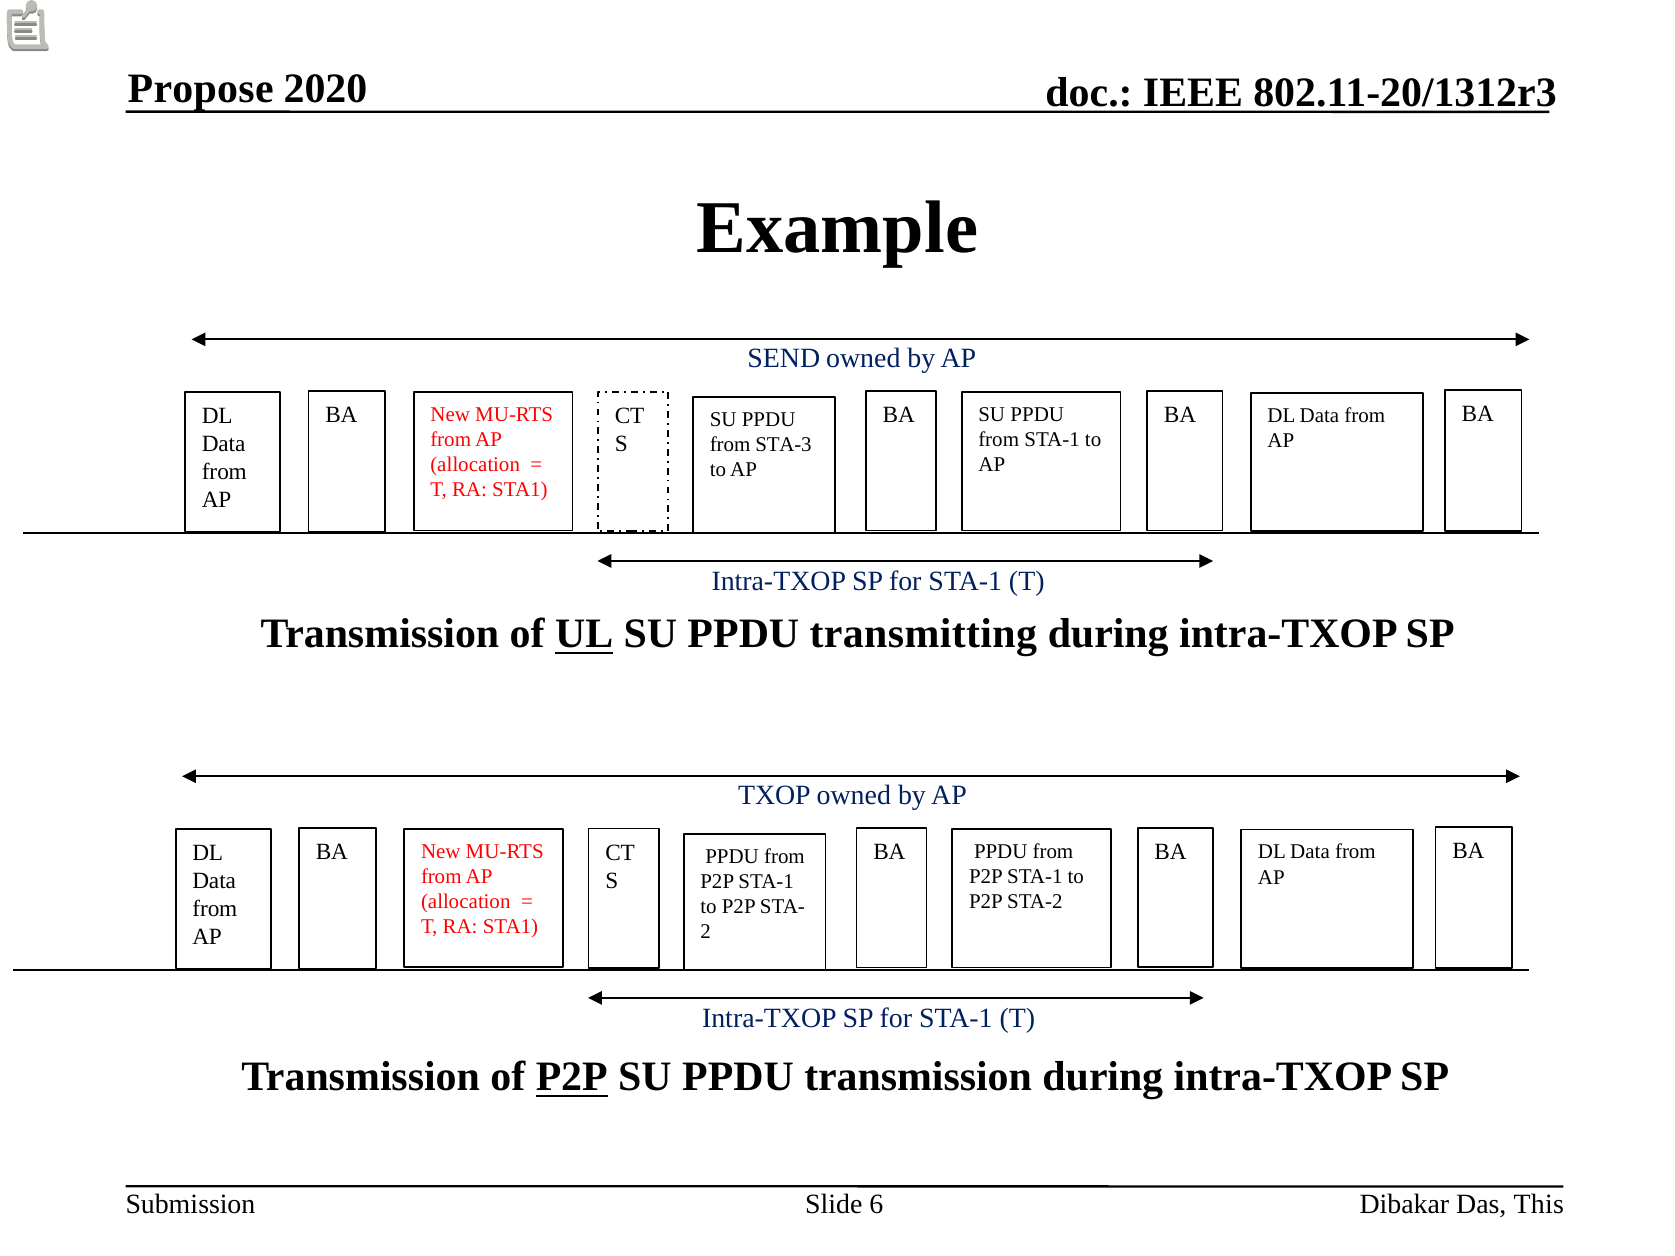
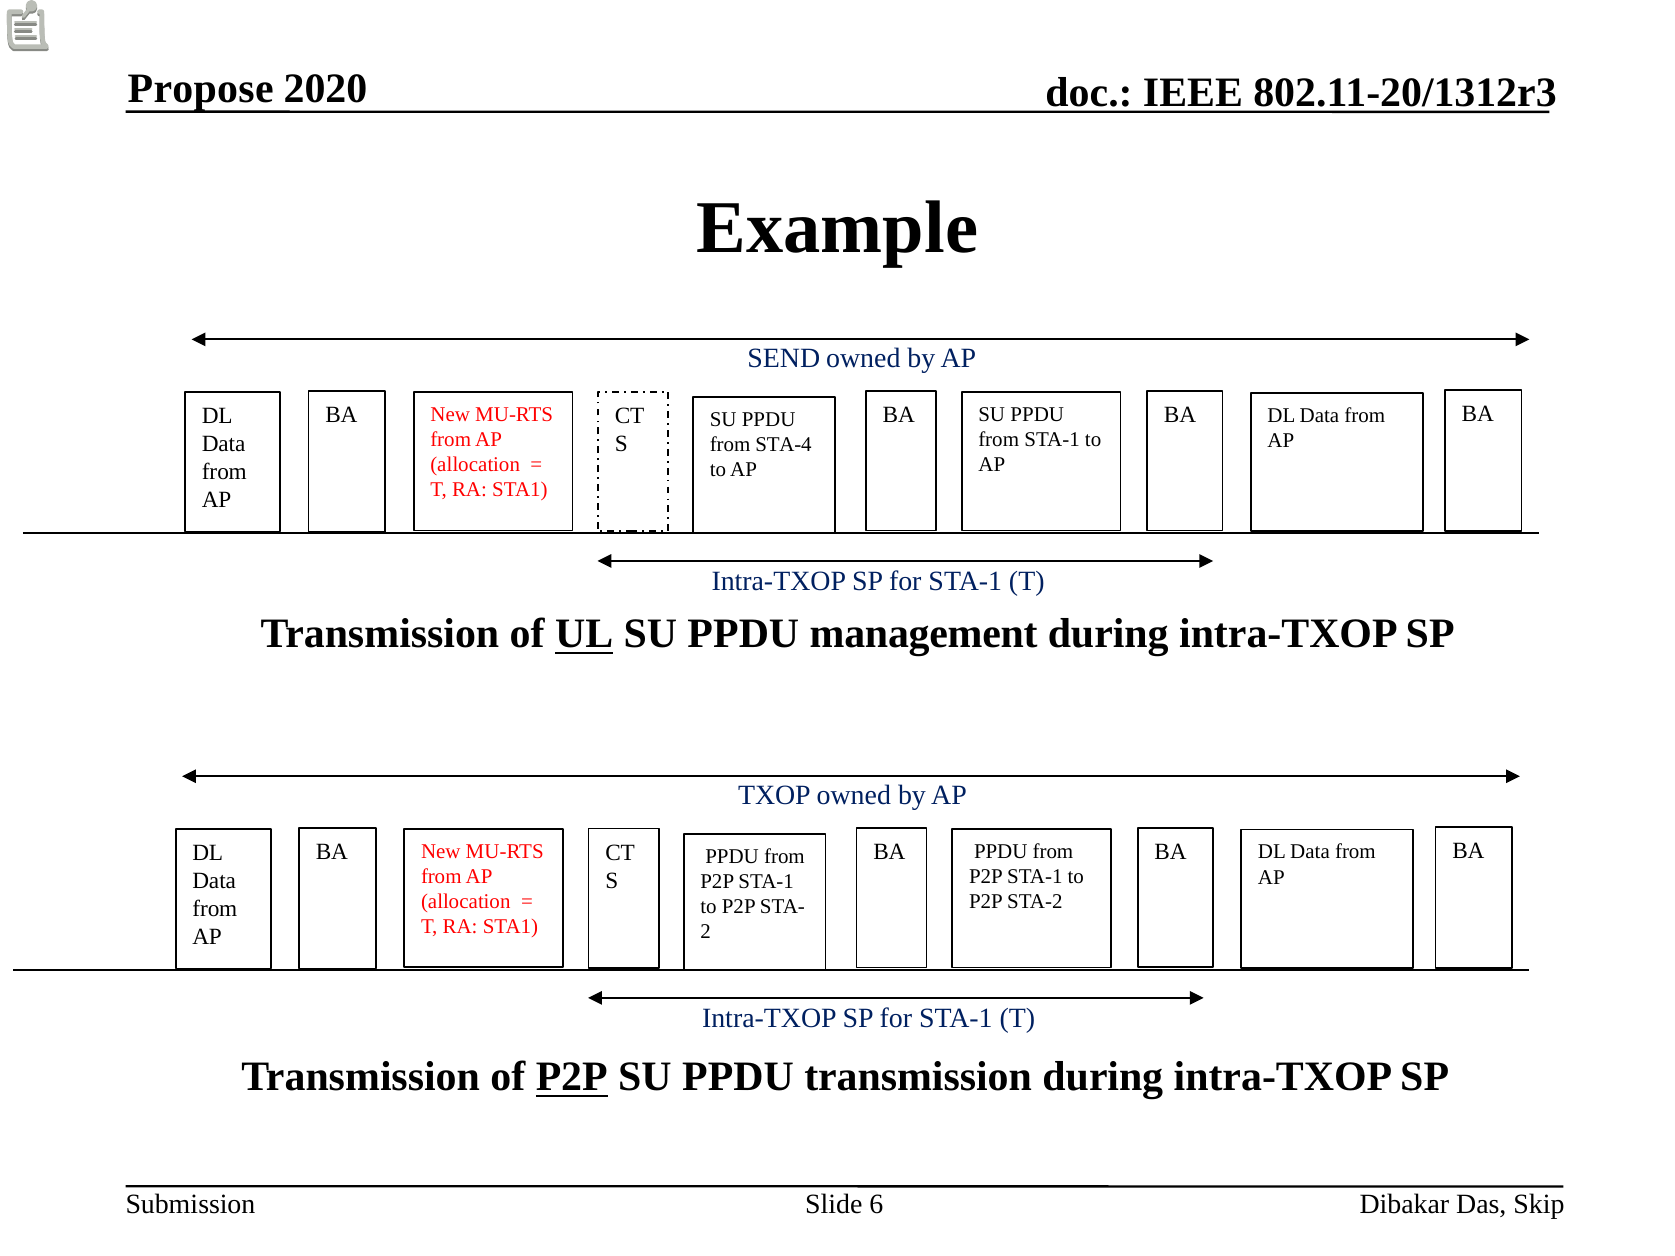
STA-3: STA-3 -> STA-4
transmitting: transmitting -> management
This: This -> Skip
